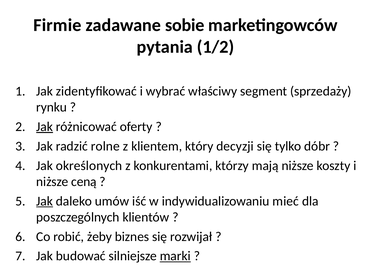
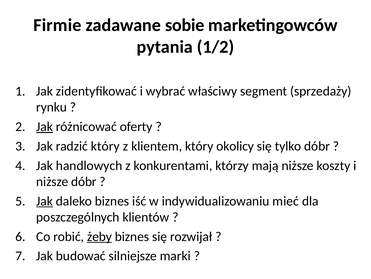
radzić rolne: rolne -> który
decyzji: decyzji -> okolicy
określonych: określonych -> handlowych
niższe ceną: ceną -> dóbr
daleko umów: umów -> biznes
żeby underline: none -> present
marki underline: present -> none
